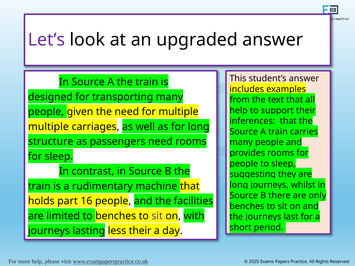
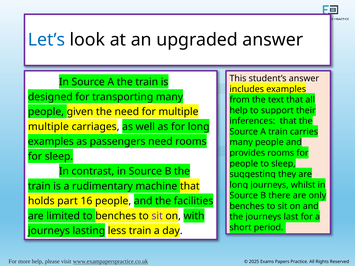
Let’s colour: purple -> blue
structure at (51, 142): structure -> examples
less their: their -> train
